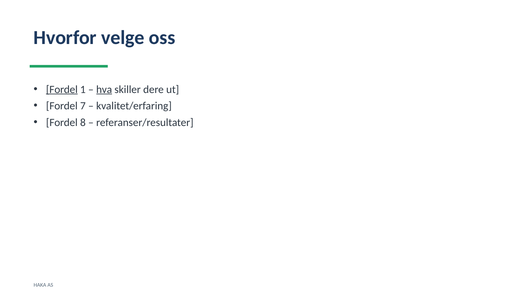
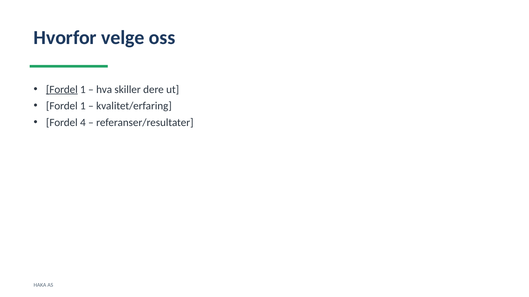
hva underline: present -> none
7 at (83, 106): 7 -> 1
8: 8 -> 4
